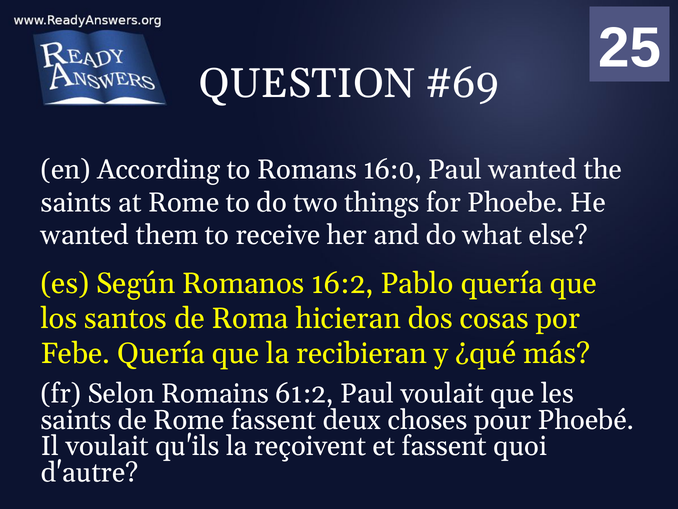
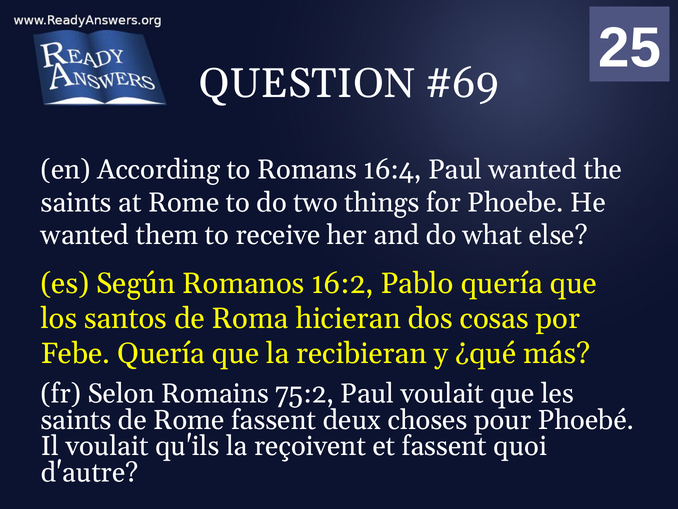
16:0: 16:0 -> 16:4
61:2: 61:2 -> 75:2
